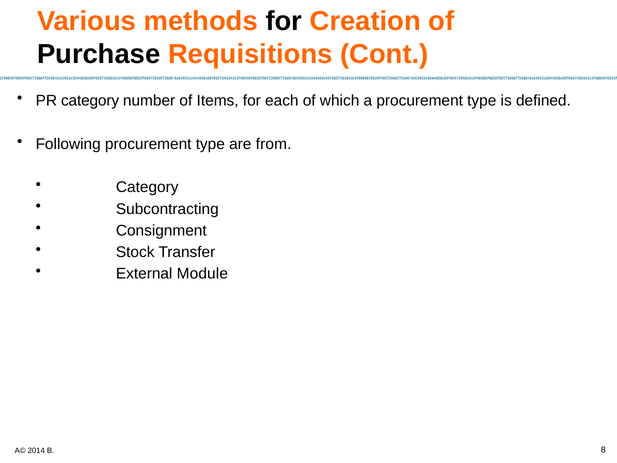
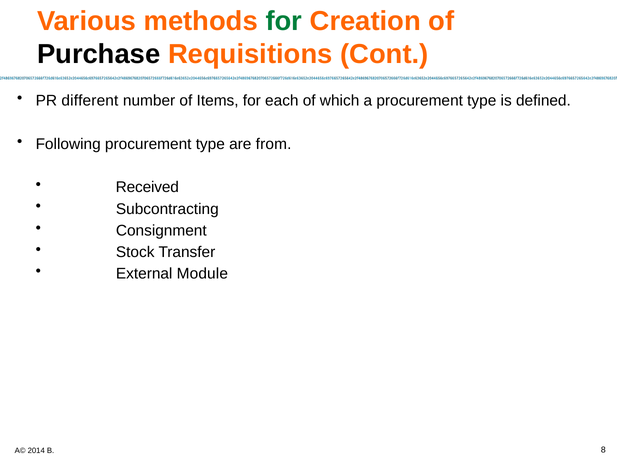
for at (284, 21) colour: black -> green
PR category: category -> different
Category at (147, 187): Category -> Received
